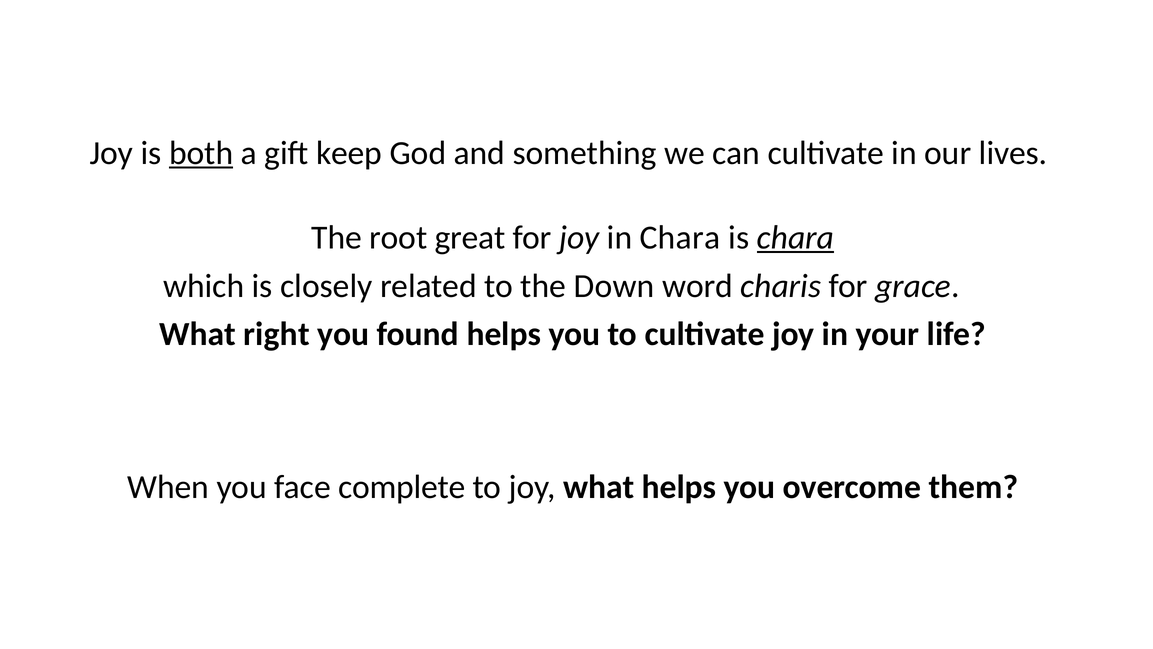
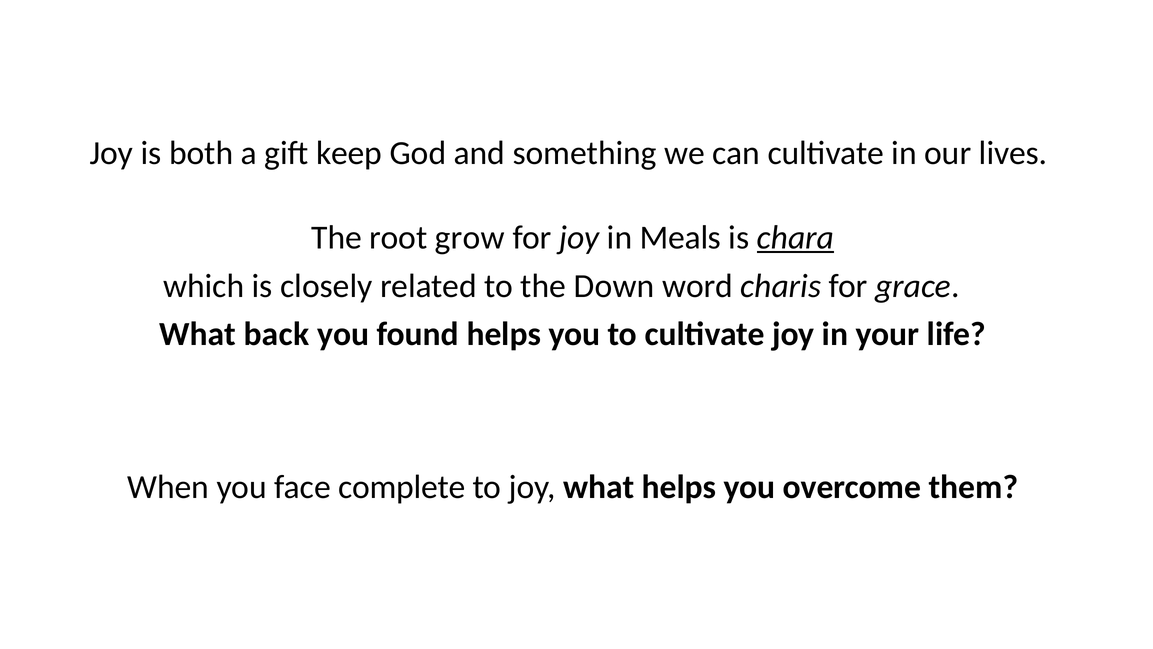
both underline: present -> none
great: great -> grow
in Chara: Chara -> Meals
right: right -> back
